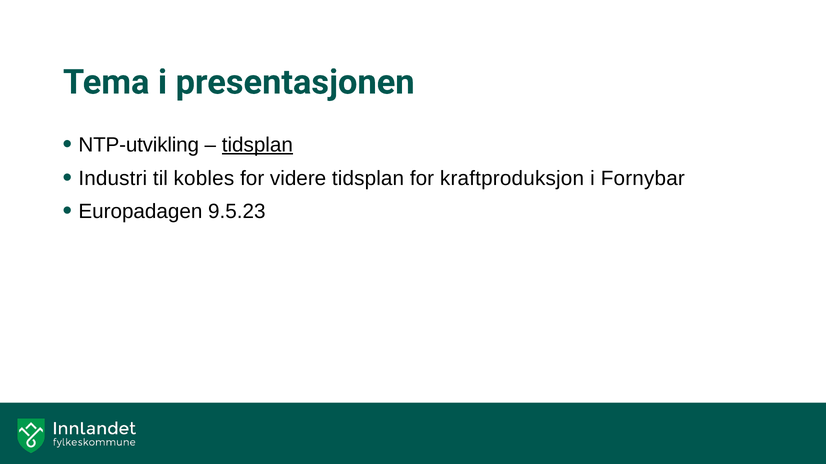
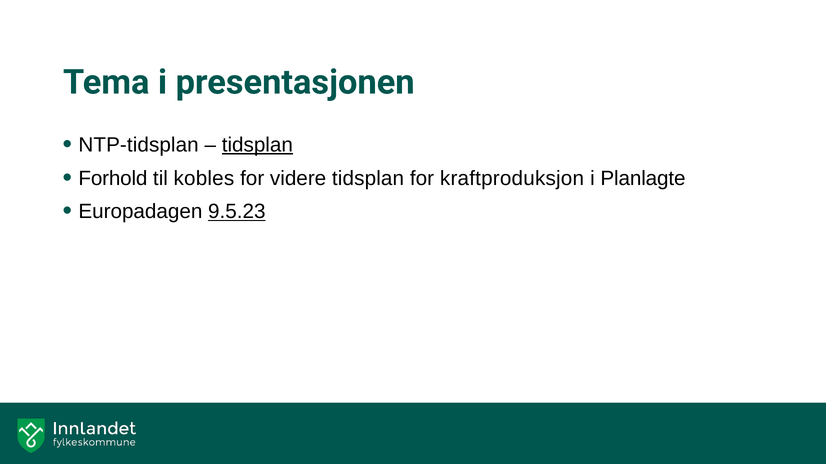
NTP-utvikling: NTP-utvikling -> NTP-tidsplan
Industri: Industri -> Forhold
Fornybar: Fornybar -> Planlagte
9.5.23 underline: none -> present
